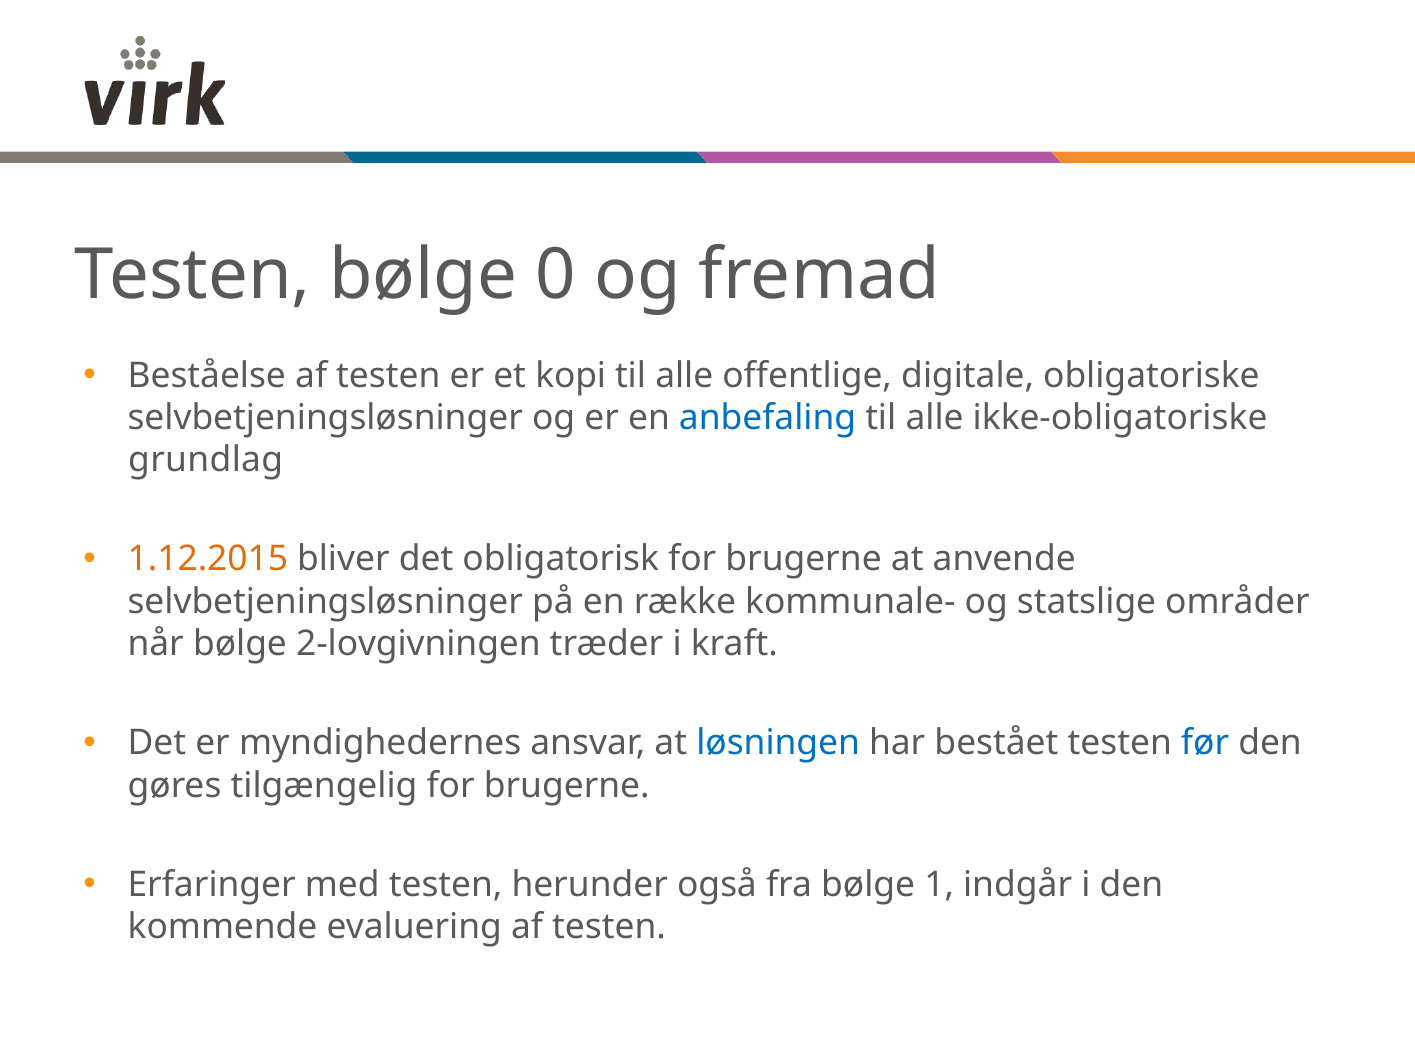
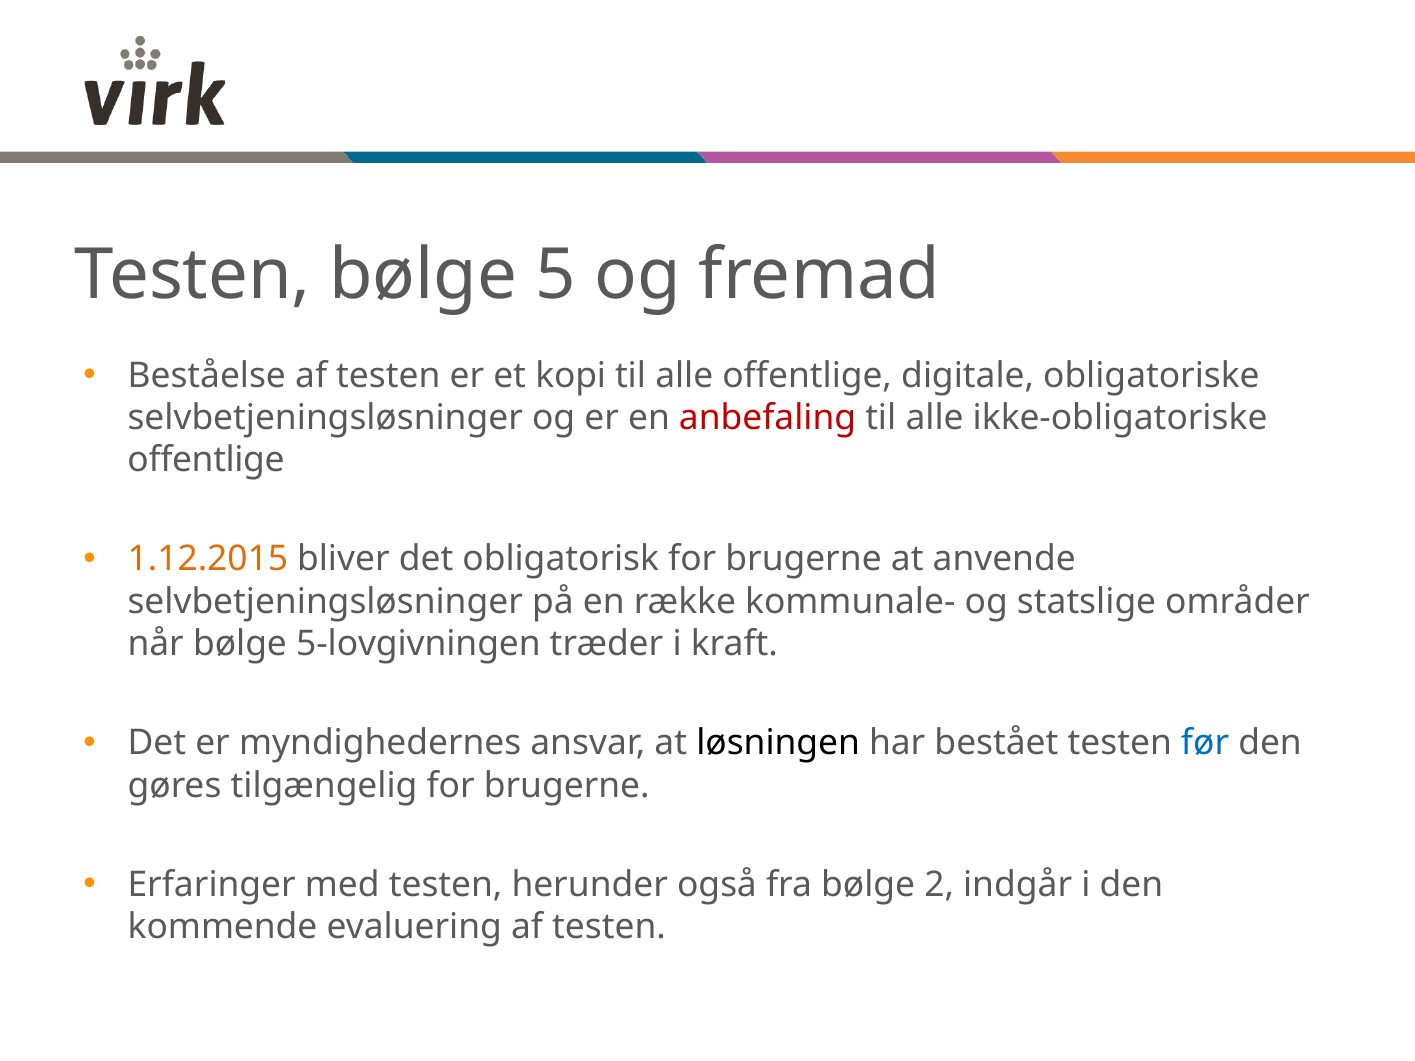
0: 0 -> 5
anbefaling colour: blue -> red
grundlag at (206, 460): grundlag -> offentlige
2-lovgivningen: 2-lovgivningen -> 5-lovgivningen
løsningen colour: blue -> black
1: 1 -> 2
